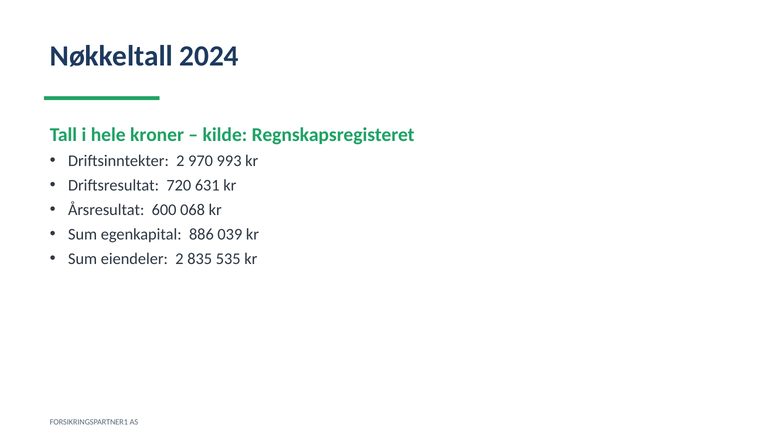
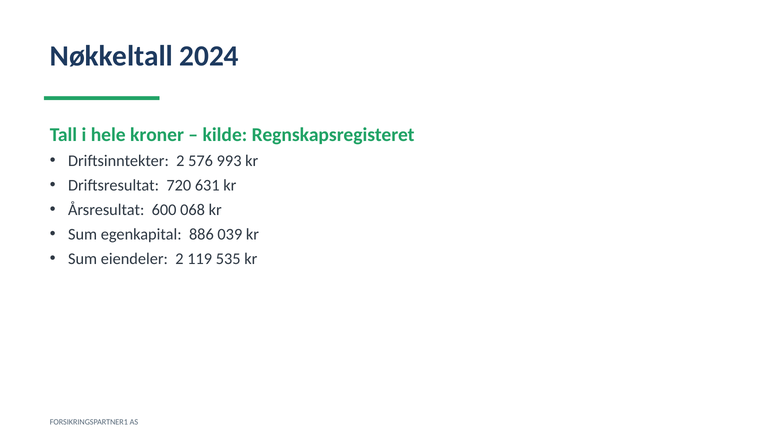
970: 970 -> 576
835: 835 -> 119
